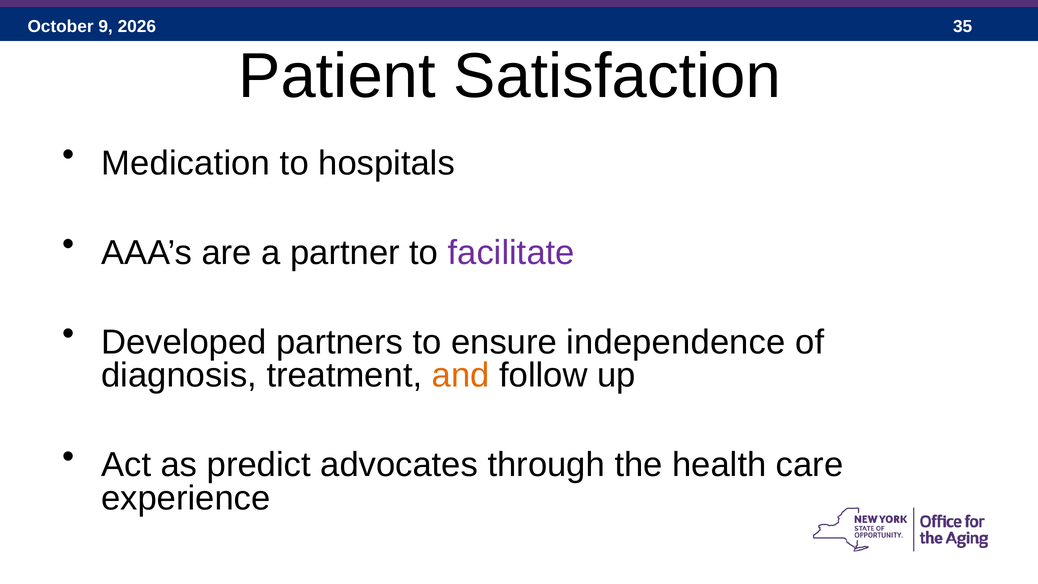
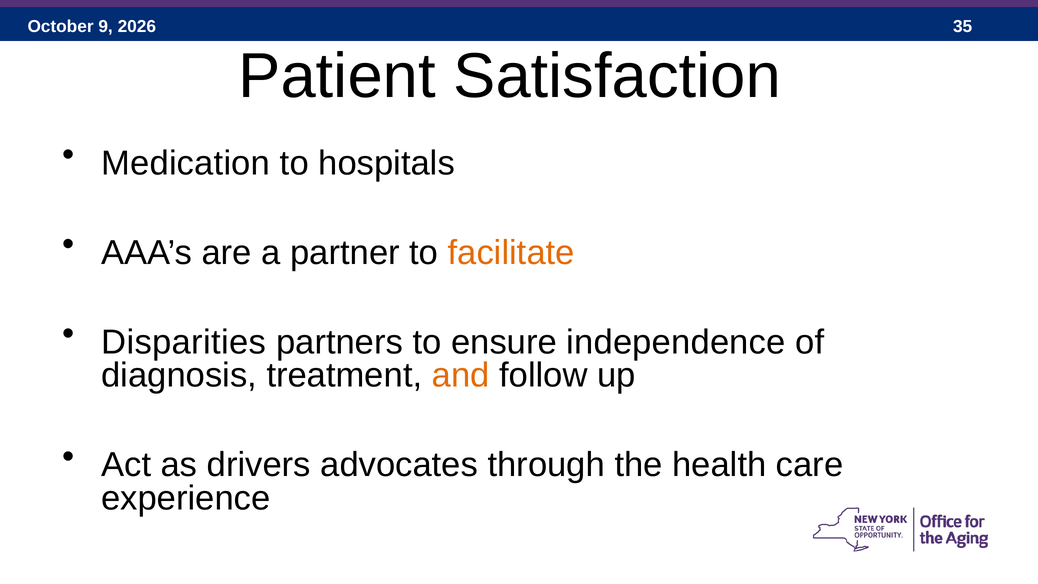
facilitate colour: purple -> orange
Developed: Developed -> Disparities
predict: predict -> drivers
